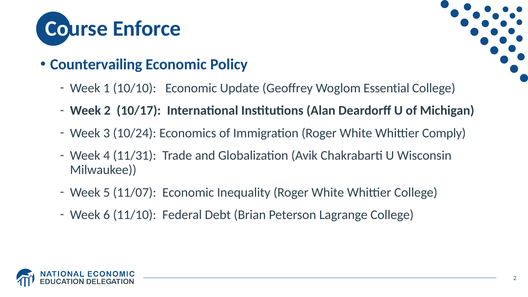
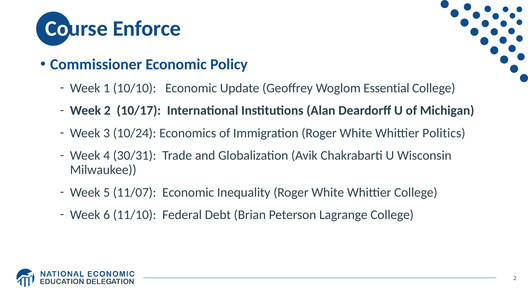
Countervailing: Countervailing -> Commissioner
Comply: Comply -> Politics
11/31: 11/31 -> 30/31
